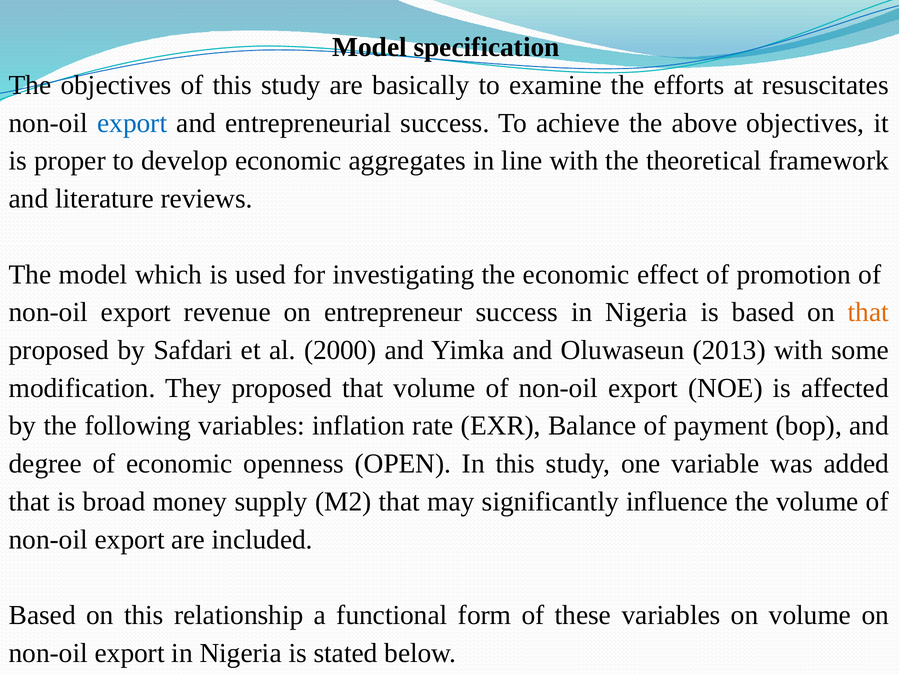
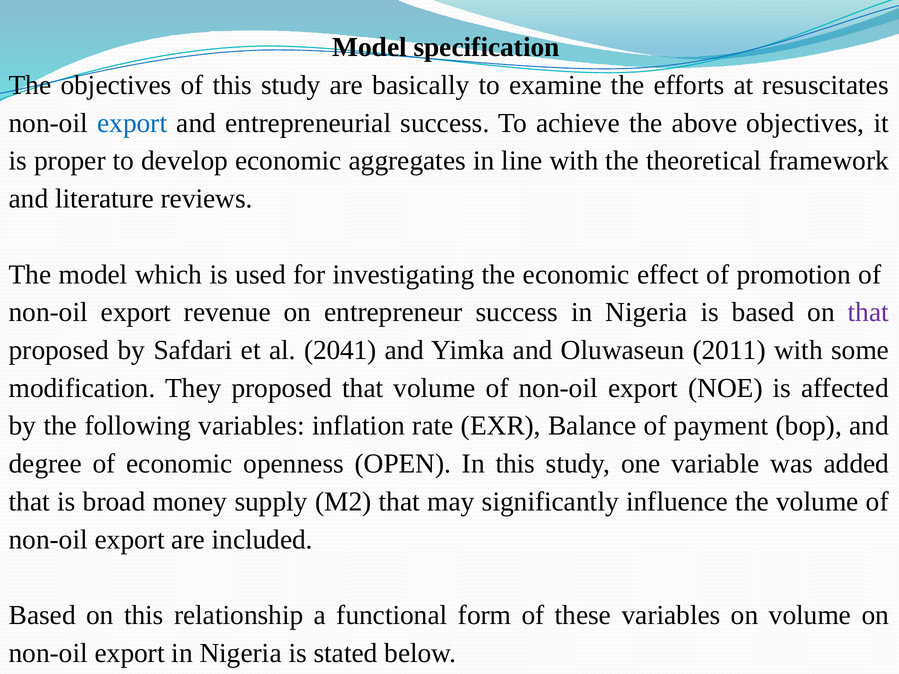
that at (868, 312) colour: orange -> purple
2000: 2000 -> 2041
2013: 2013 -> 2011
